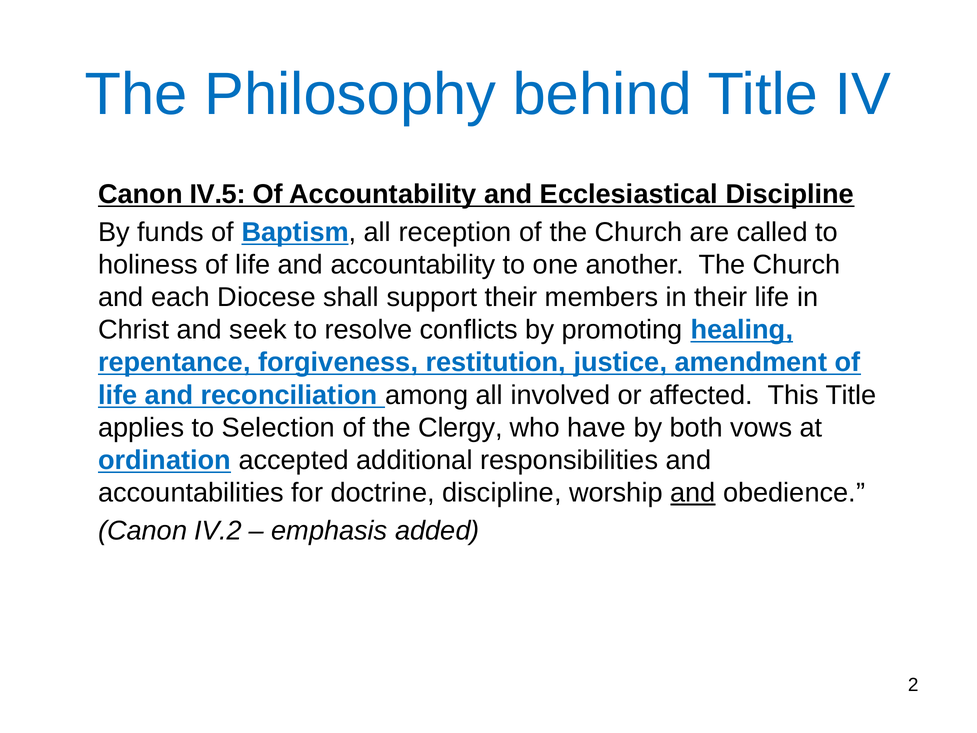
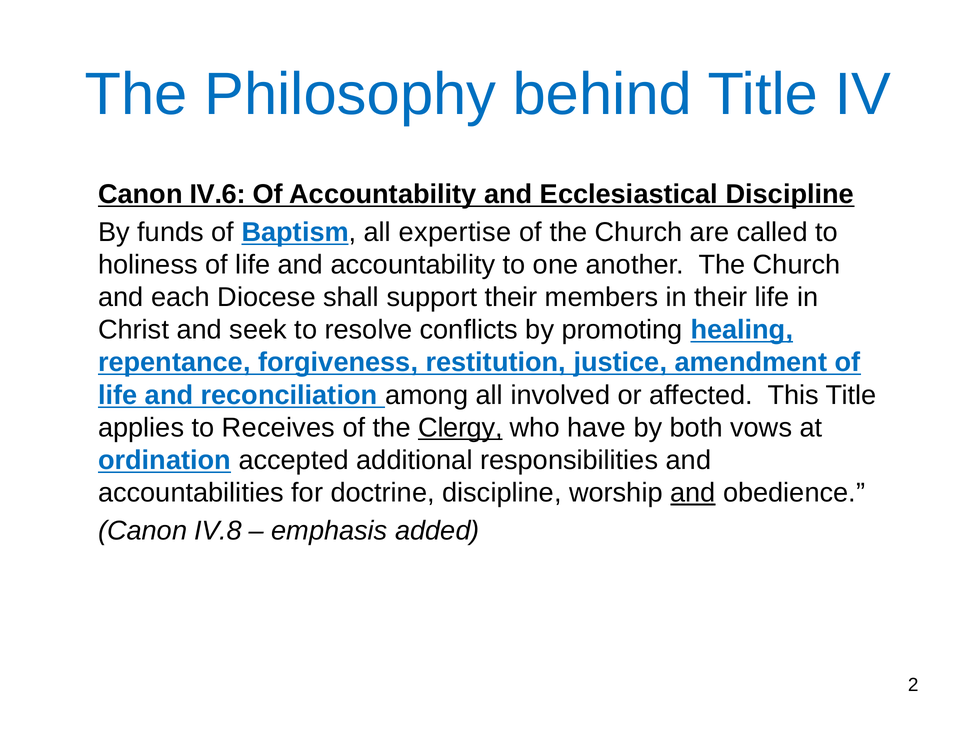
IV.5: IV.5 -> IV.6
reception: reception -> expertise
Selection: Selection -> Receives
Clergy underline: none -> present
IV.2: IV.2 -> IV.8
